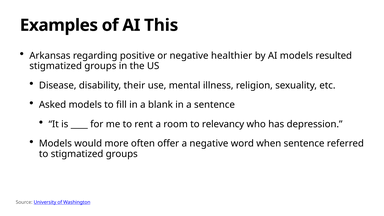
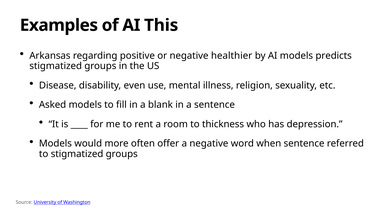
resulted: resulted -> predicts
their: their -> even
relevancy: relevancy -> thickness
